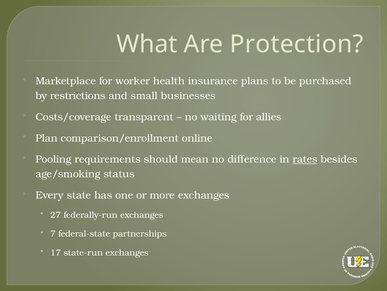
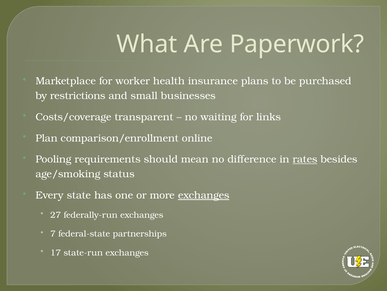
Protection: Protection -> Paperwork
allies: allies -> links
exchanges at (204, 195) underline: none -> present
